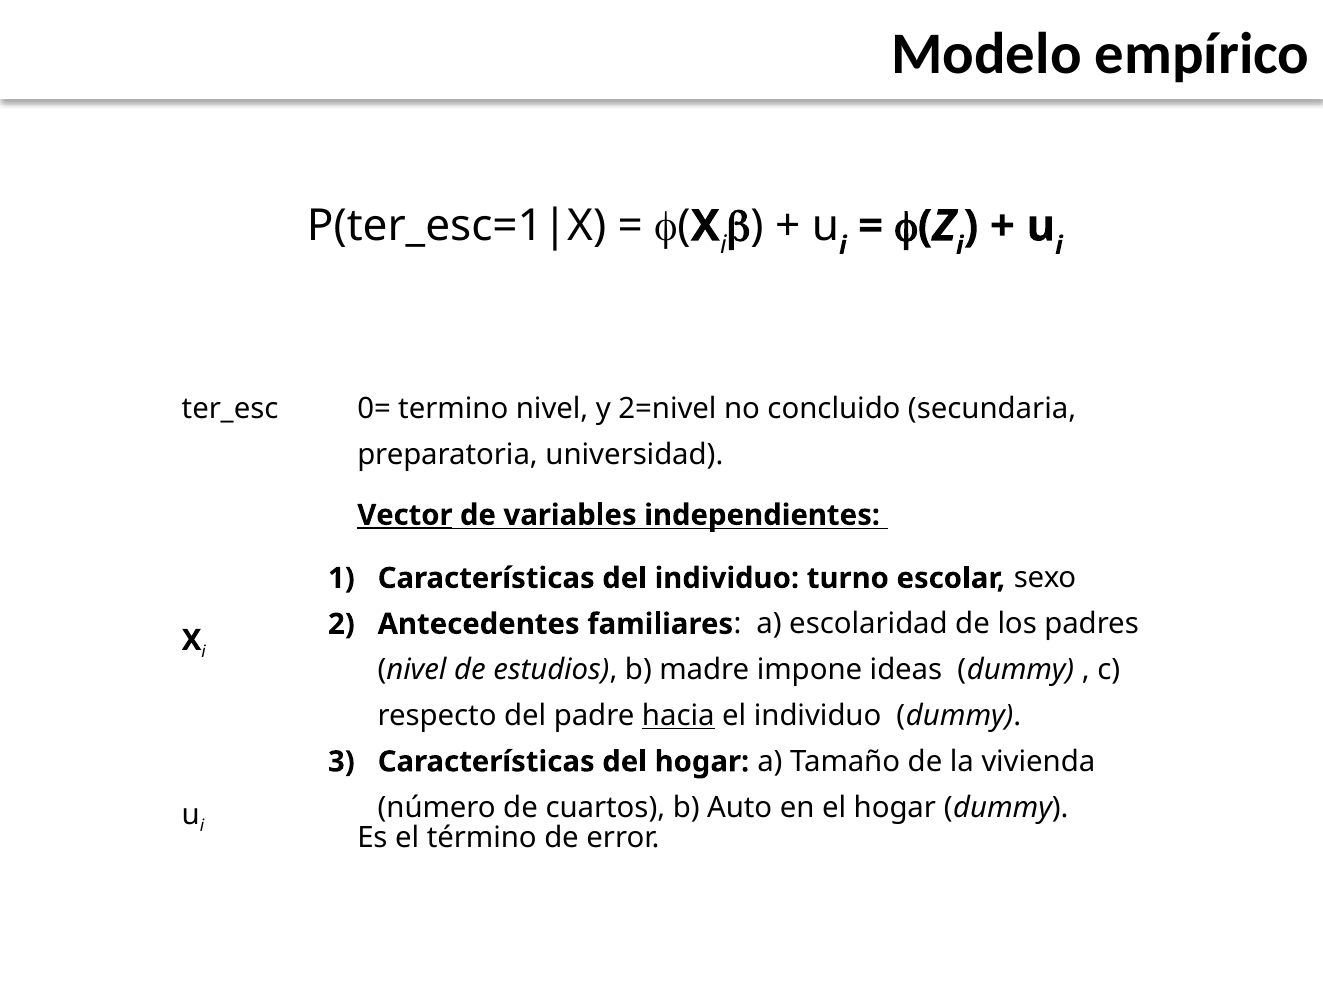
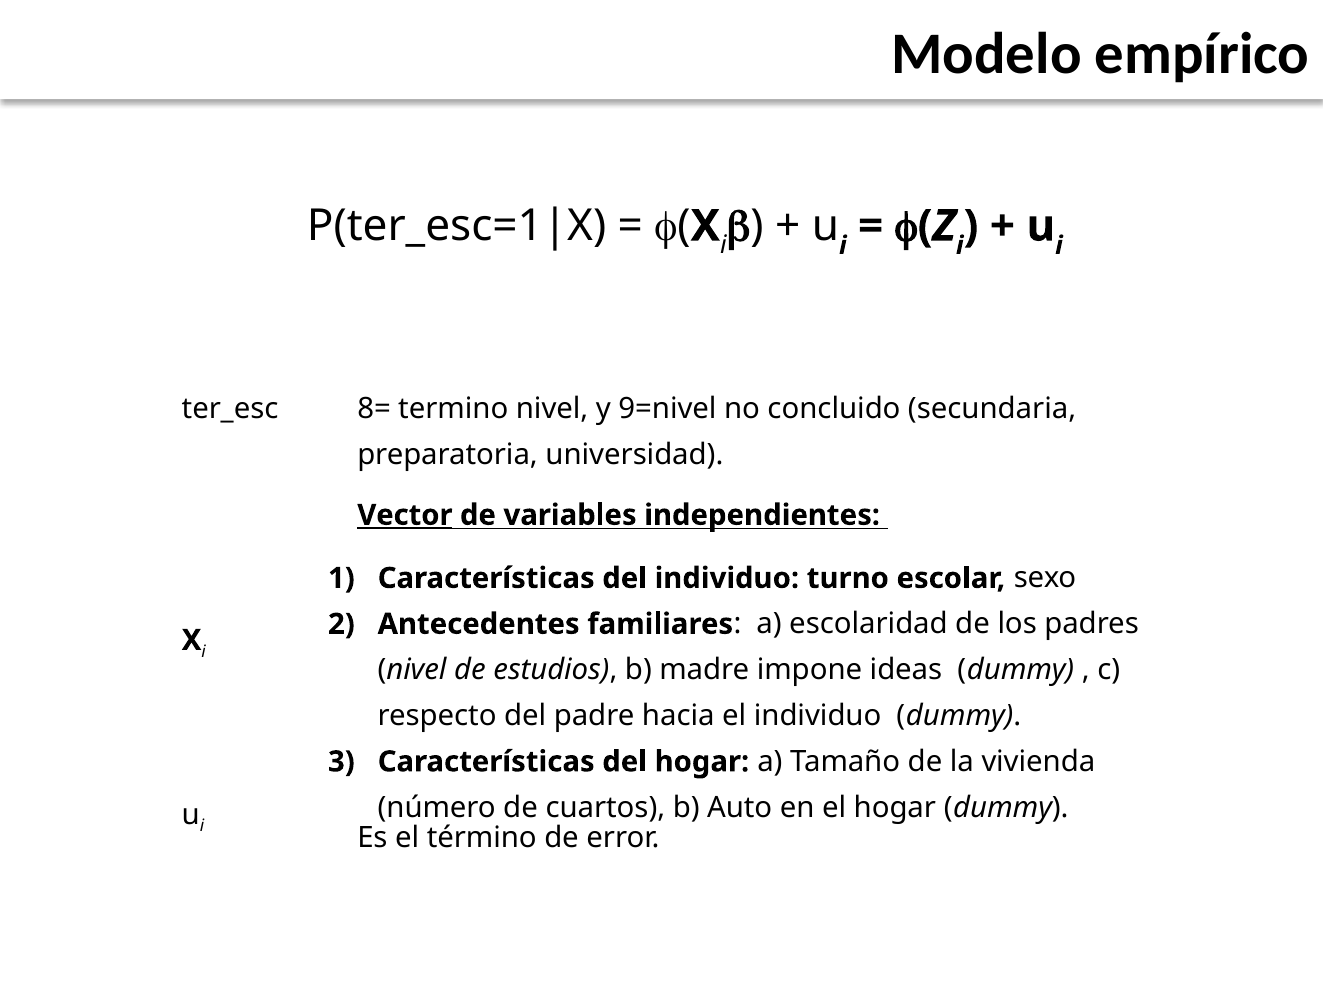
0=: 0= -> 8=
2=nivel: 2=nivel -> 9=nivel
hacia underline: present -> none
